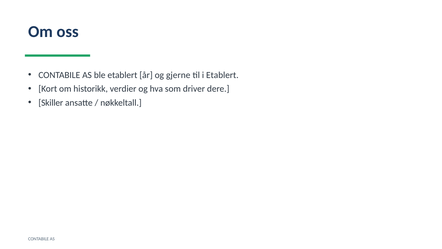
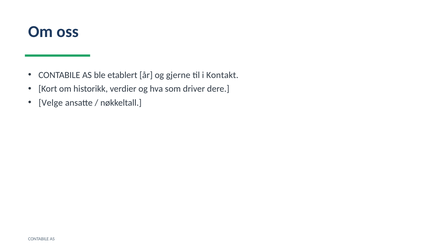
i Etablert: Etablert -> Kontakt
Skiller: Skiller -> Velge
